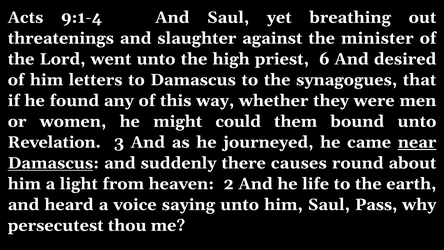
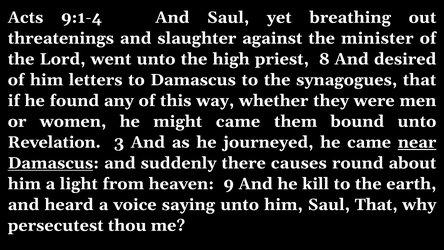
6: 6 -> 8
might could: could -> came
2: 2 -> 9
life: life -> kill
Saul Pass: Pass -> That
